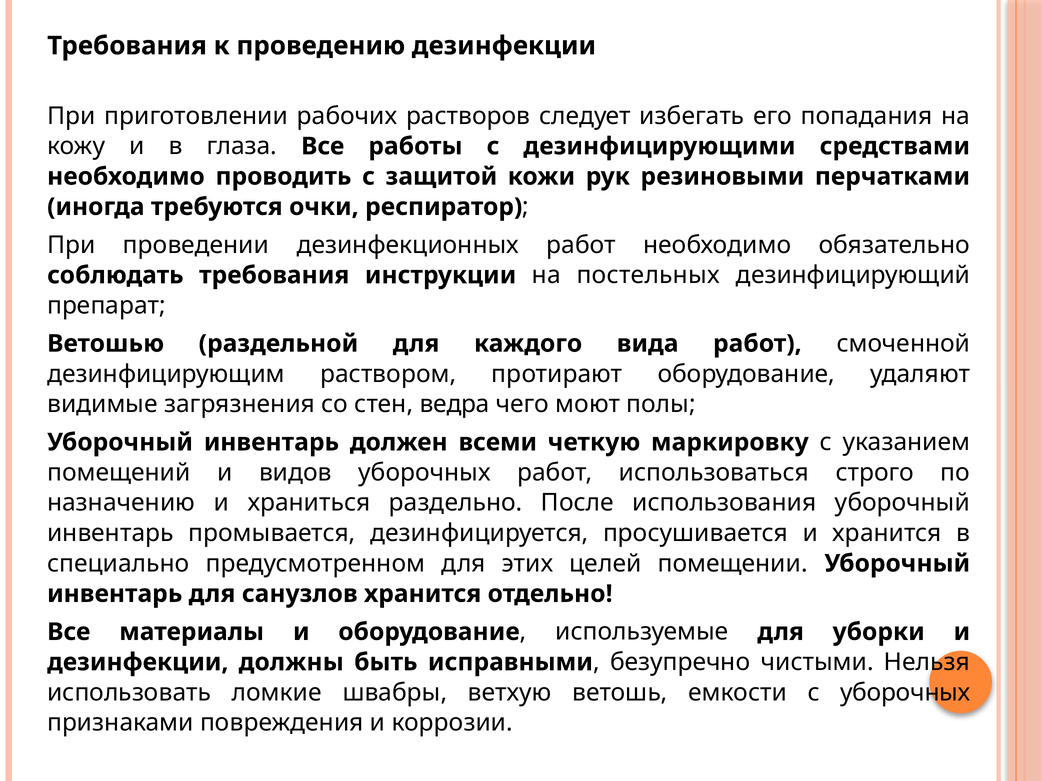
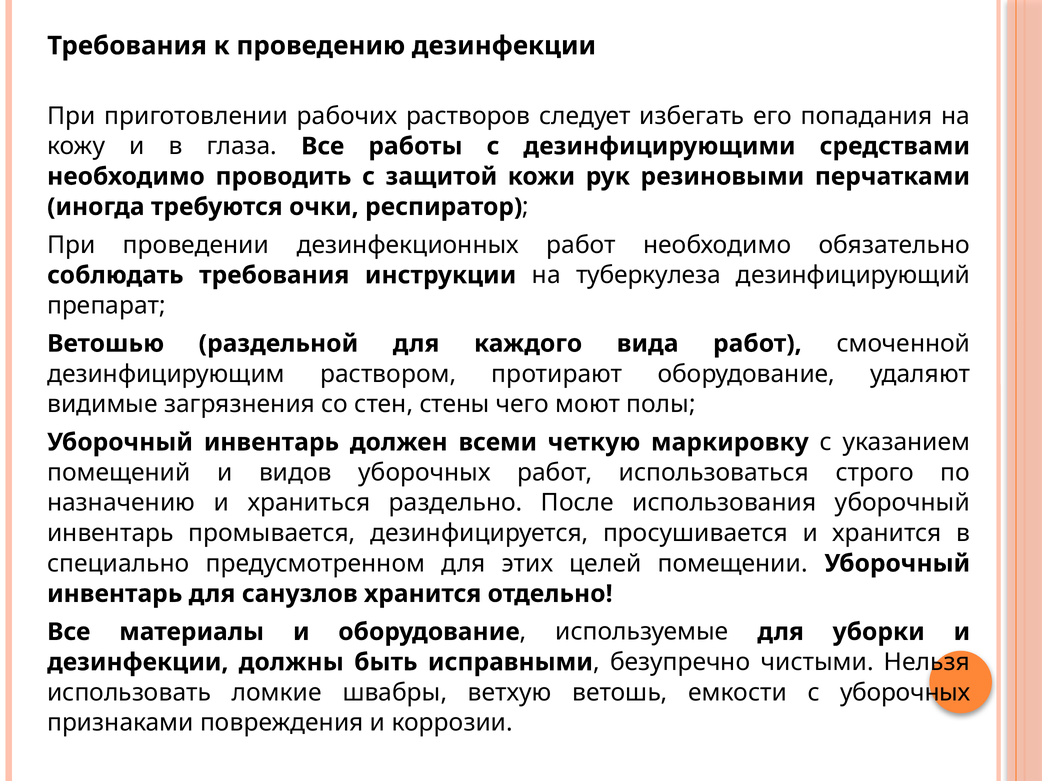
постельных: постельных -> туберкулеза
ведра: ведра -> стены
